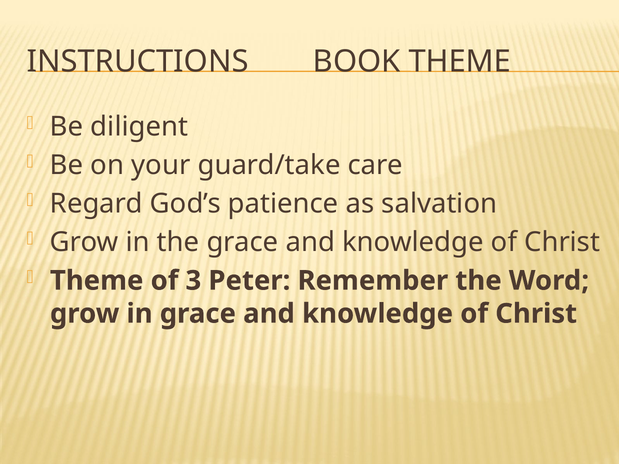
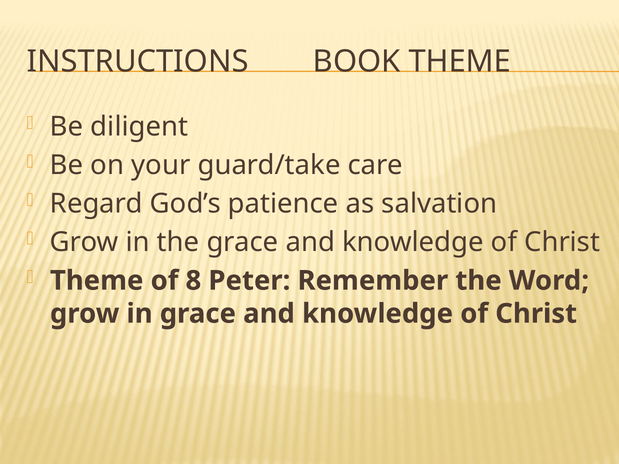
3: 3 -> 8
